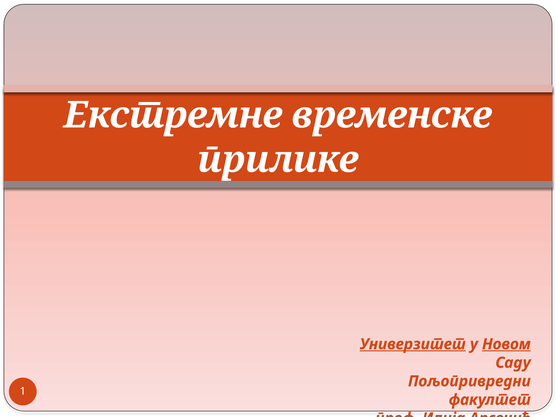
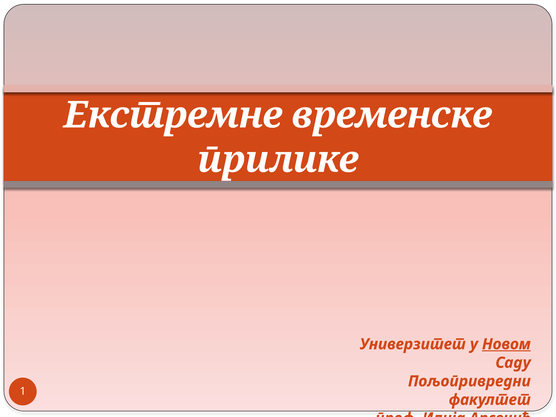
Универзитет underline: present -> none
